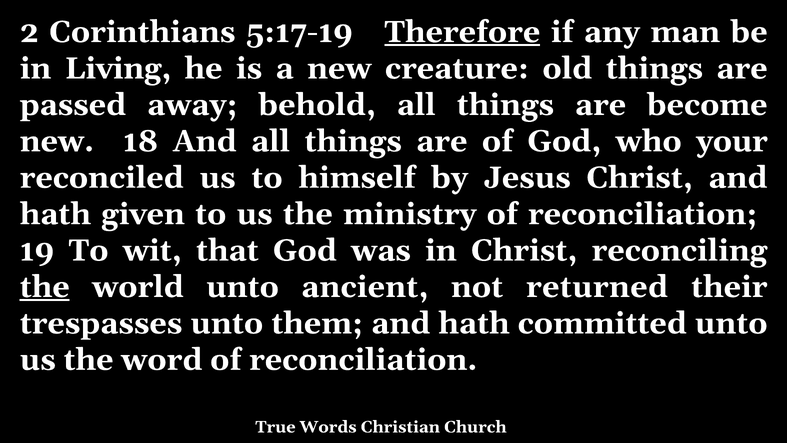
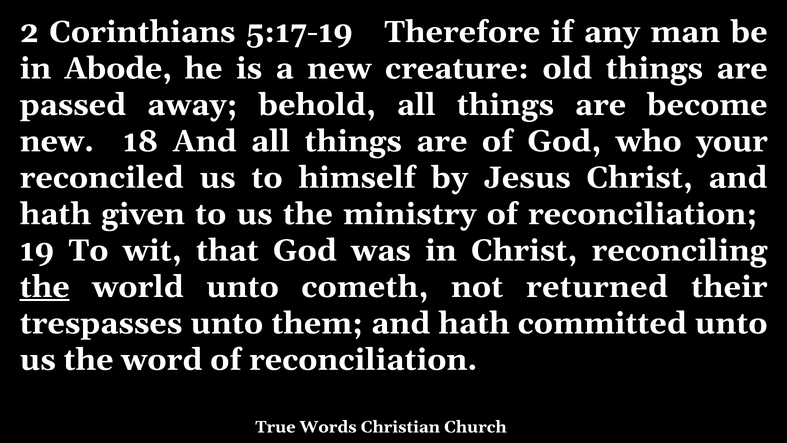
Therefore underline: present -> none
Living: Living -> Abode
ancient: ancient -> cometh
